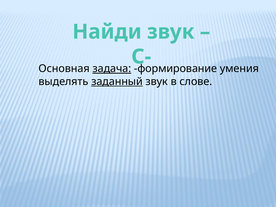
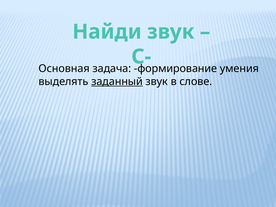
задача underline: present -> none
